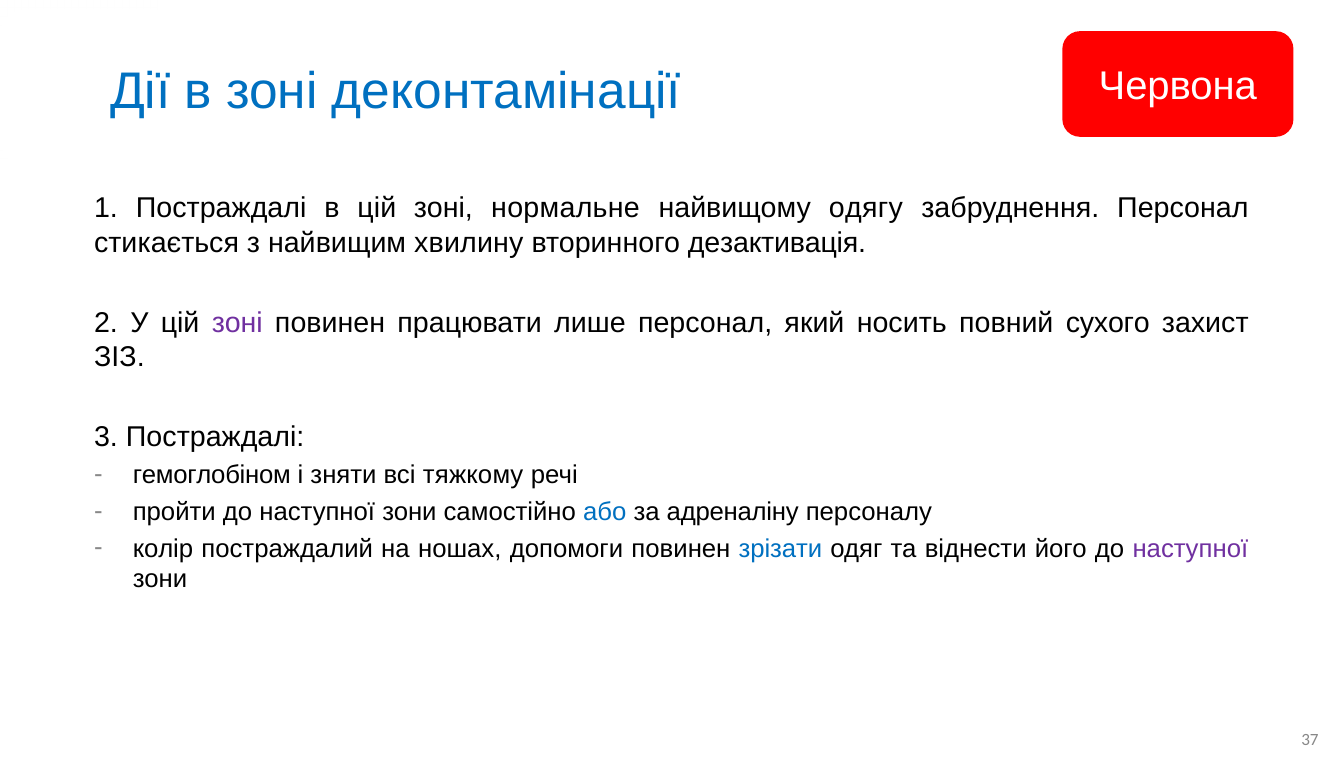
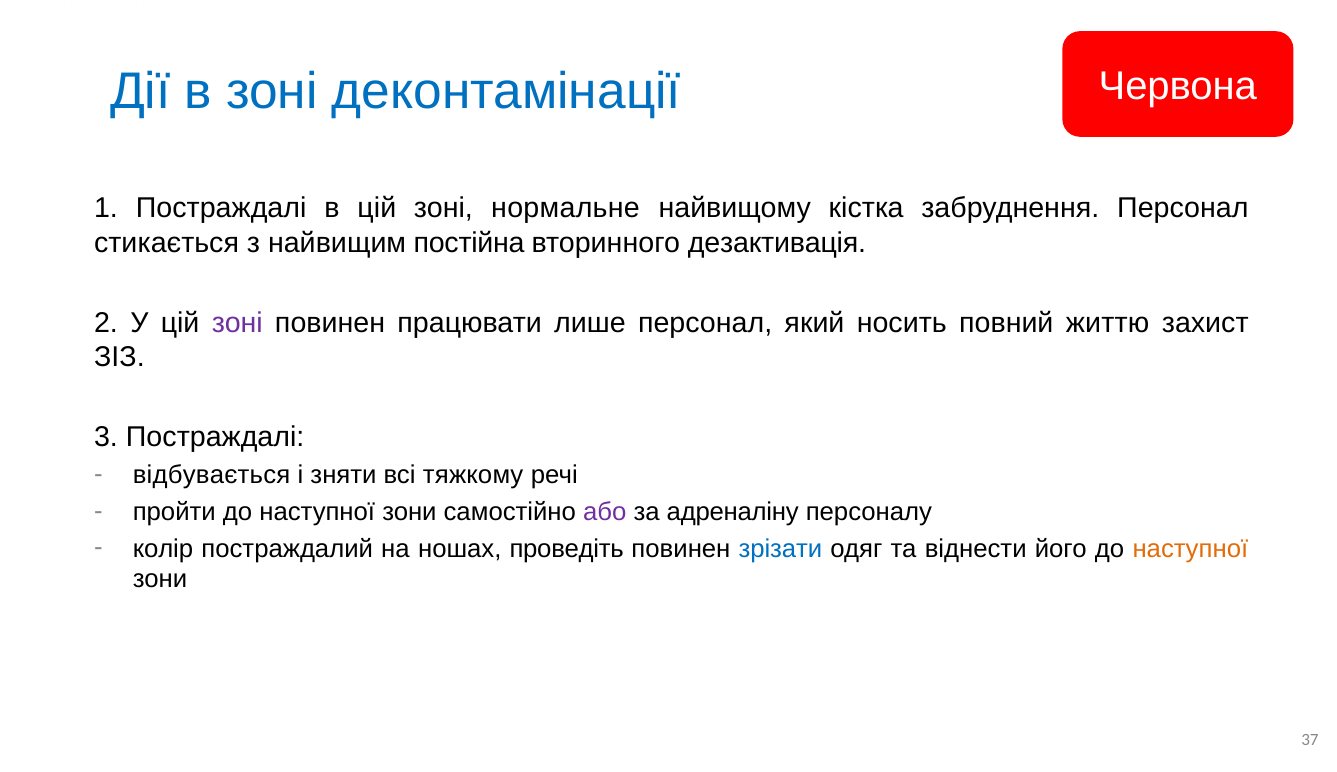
одягу: одягу -> кістка
хвилину: хвилину -> постійна
сухого: сухого -> життю
гемоглобіном: гемоглобіном -> відбувається
або colour: blue -> purple
допомоги: допомоги -> проведіть
наступної at (1190, 548) colour: purple -> orange
